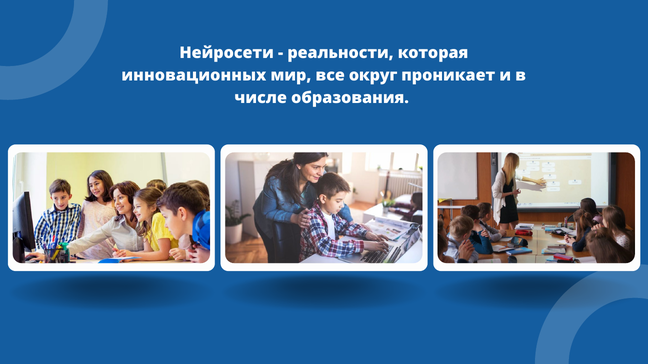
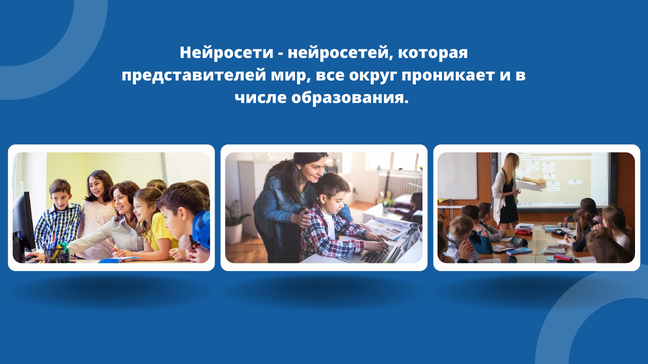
реальности: реальности -> нейросетей
инновационных: инновационных -> представителей
